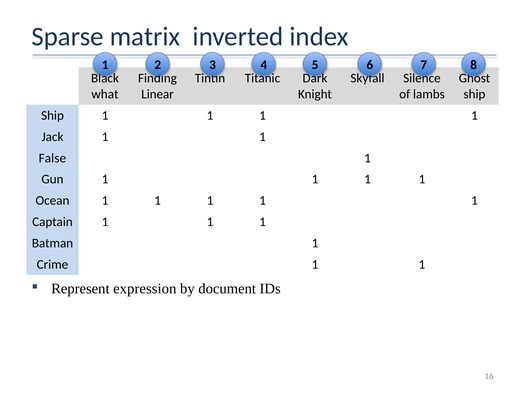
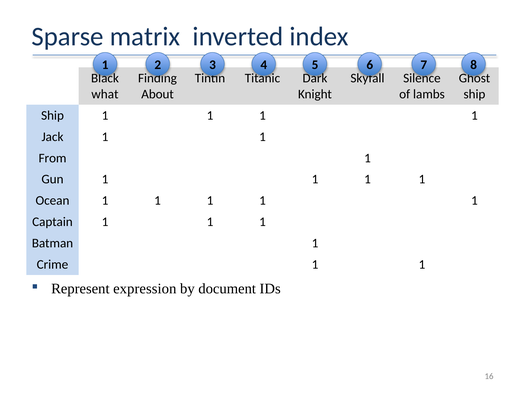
Linear: Linear -> About
False: False -> From
